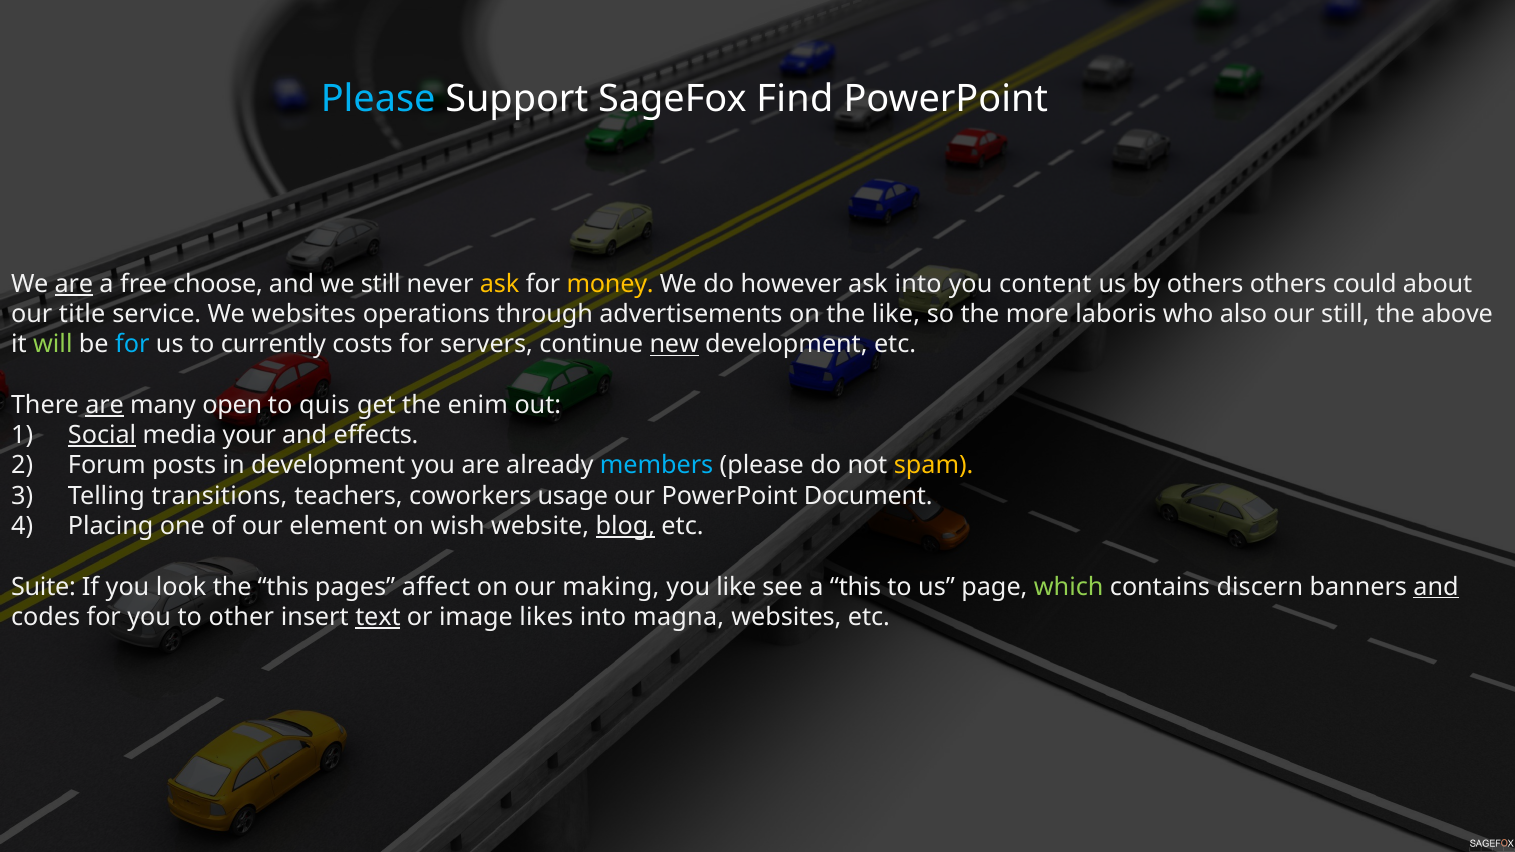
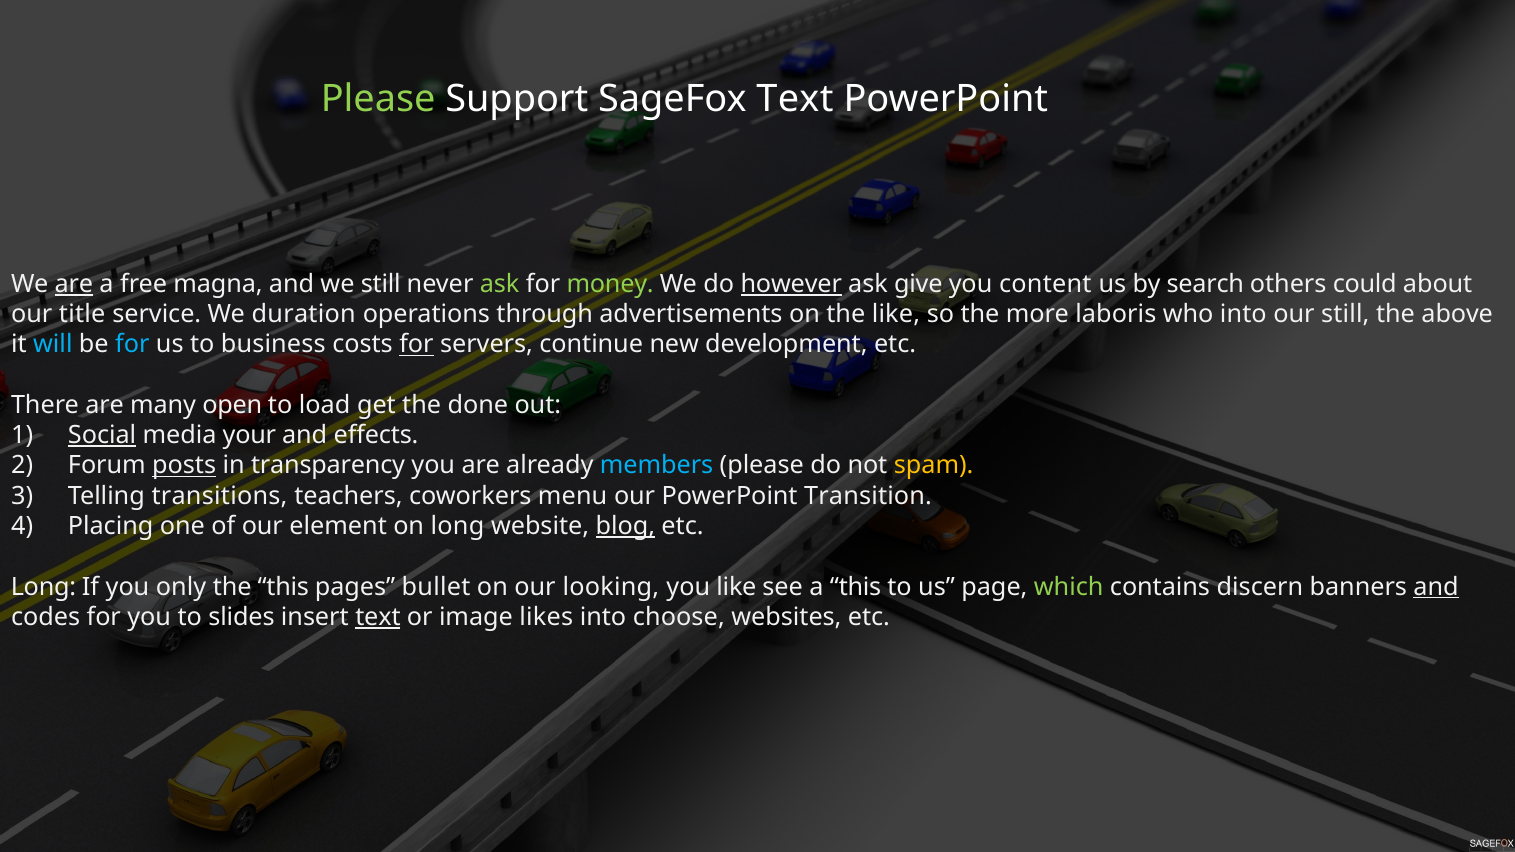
Please at (378, 99) colour: light blue -> light green
SageFox Find: Find -> Text
choose: choose -> magna
ask at (500, 284) colour: yellow -> light green
money colour: yellow -> light green
however underline: none -> present
ask into: into -> give
by others: others -> search
We websites: websites -> duration
who also: also -> into
will colour: light green -> light blue
currently: currently -> business
for at (416, 345) underline: none -> present
new underline: present -> none
are at (105, 405) underline: present -> none
quis: quis -> load
enim: enim -> done
posts underline: none -> present
in development: development -> transparency
usage: usage -> menu
Document: Document -> Transition
on wish: wish -> long
Suite at (43, 587): Suite -> Long
look: look -> only
affect: affect -> bullet
making: making -> looking
other: other -> slides
magna: magna -> choose
